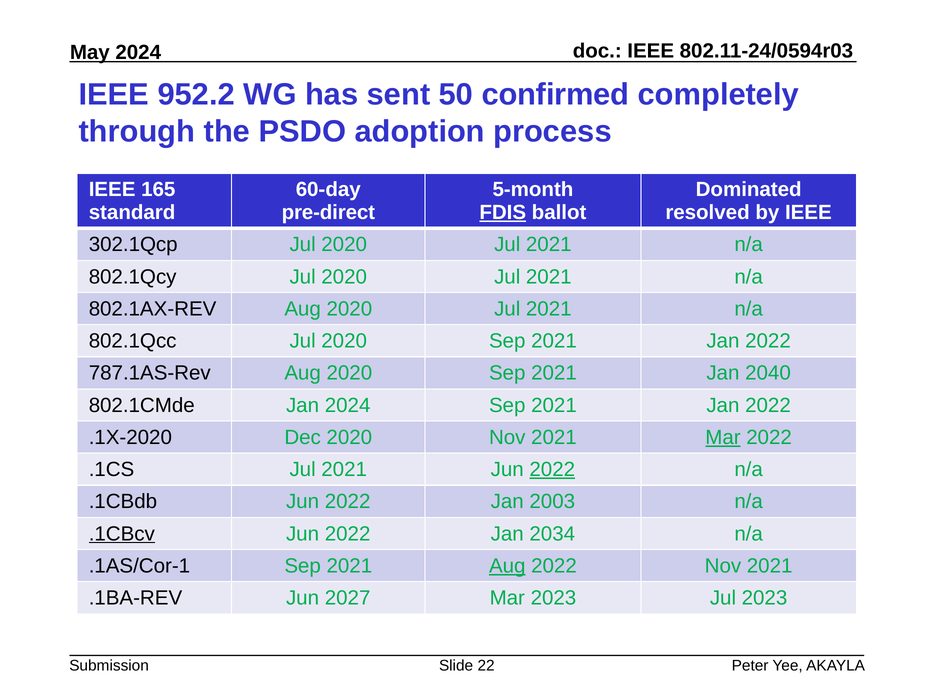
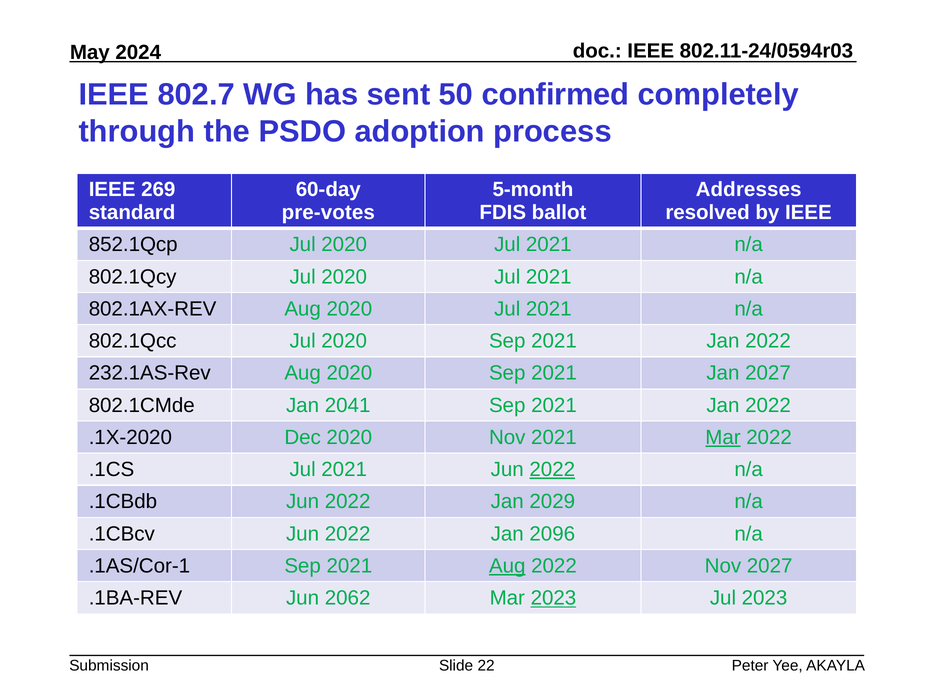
952.2: 952.2 -> 802.7
165: 165 -> 269
Dominated: Dominated -> Addresses
pre-direct: pre-direct -> pre-votes
FDIS underline: present -> none
302.1Qcp: 302.1Qcp -> 852.1Qcp
787.1AS-Rev: 787.1AS-Rev -> 232.1AS-Rev
Jan 2040: 2040 -> 2027
Jan 2024: 2024 -> 2041
2003: 2003 -> 2029
.1CBcv underline: present -> none
2034: 2034 -> 2096
2022 Nov 2021: 2021 -> 2027
2027: 2027 -> 2062
2023 at (553, 598) underline: none -> present
